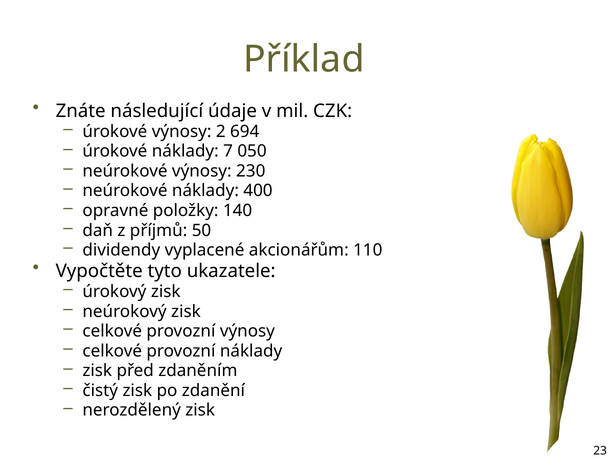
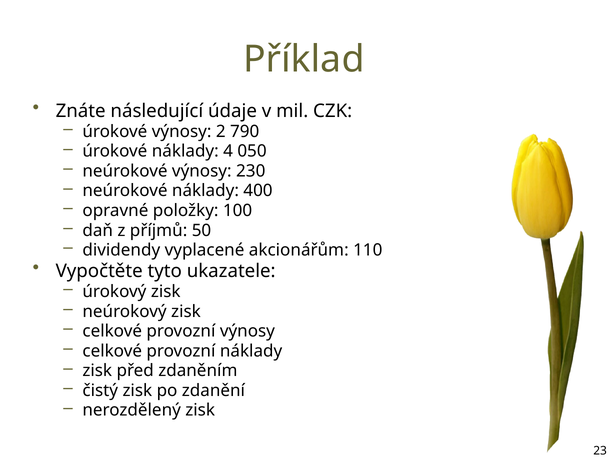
694: 694 -> 790
7: 7 -> 4
140: 140 -> 100
